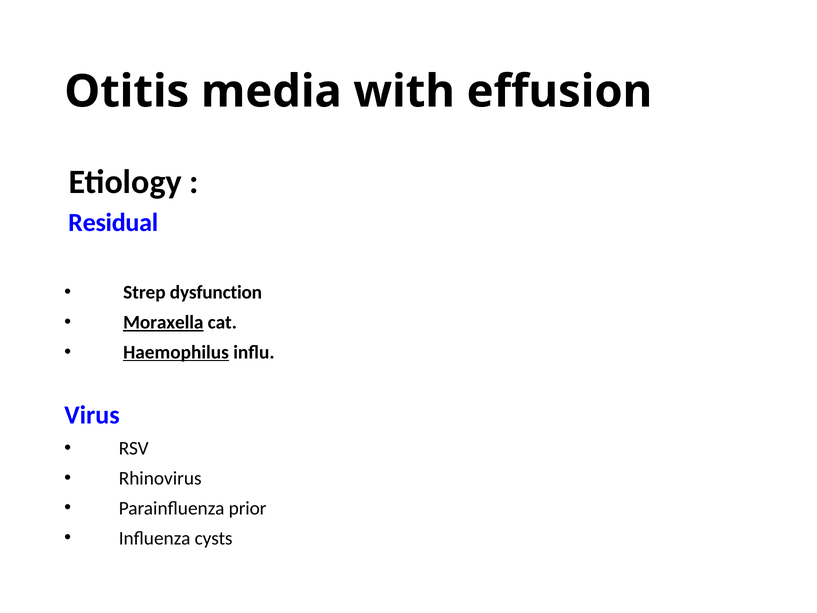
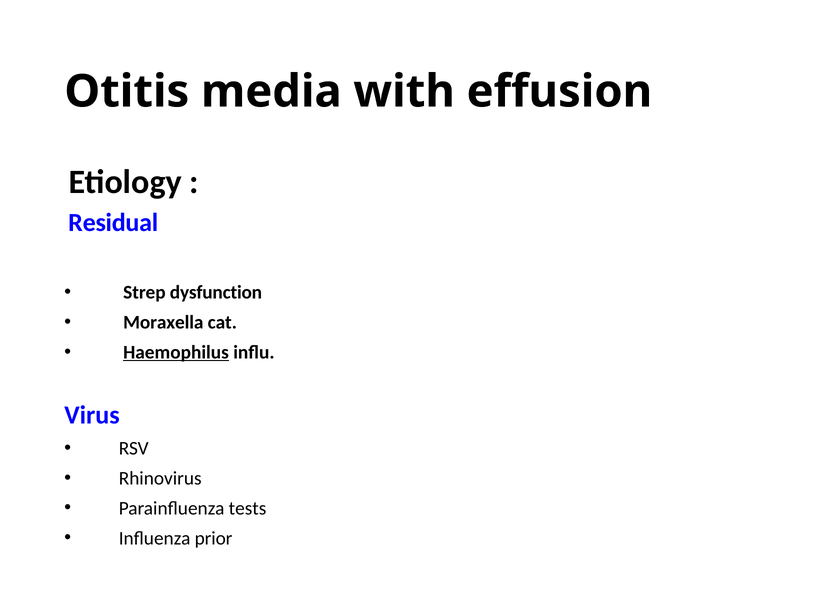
Moraxella underline: present -> none
prior: prior -> tests
cysts: cysts -> prior
